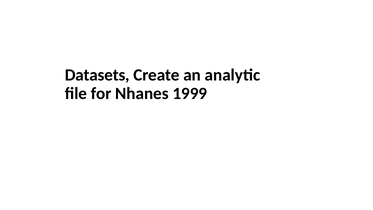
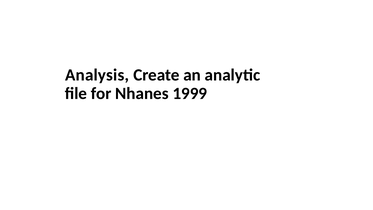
Datasets: Datasets -> Analysis
